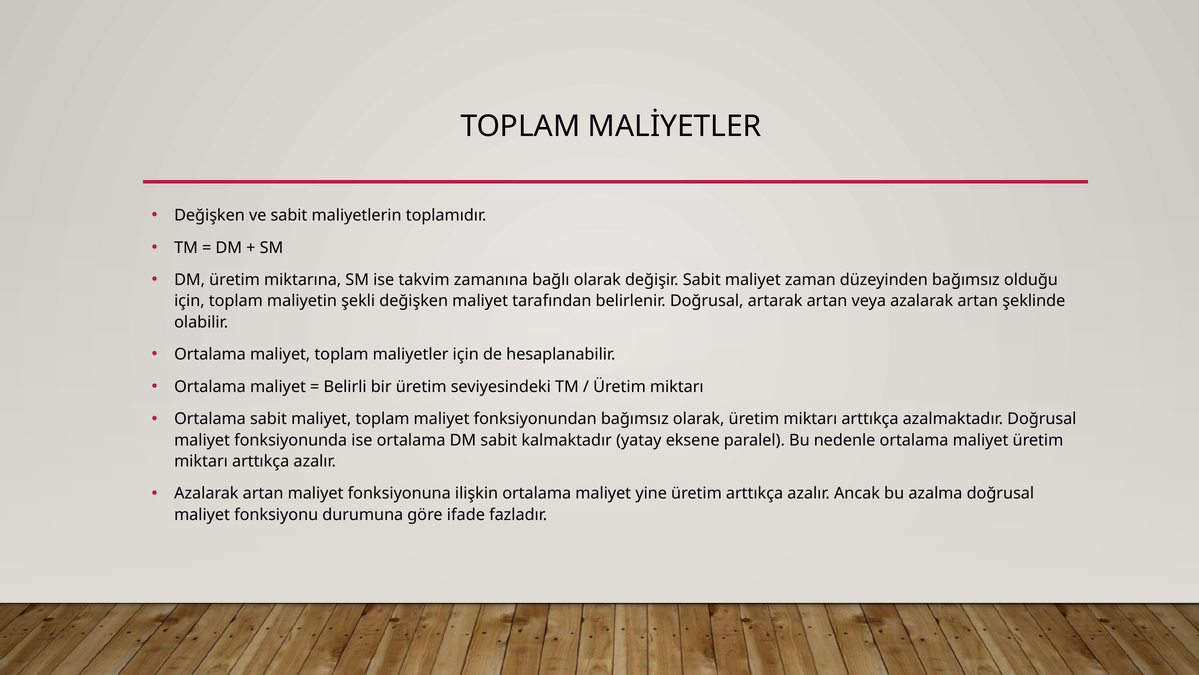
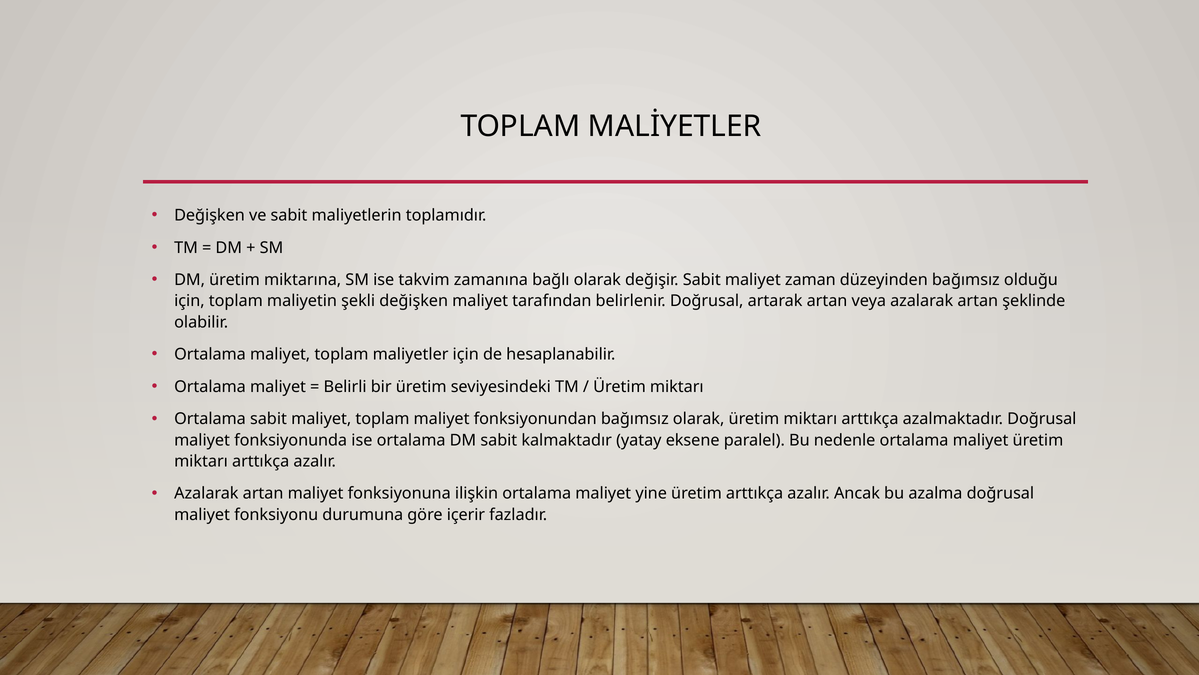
ifade: ifade -> içerir
